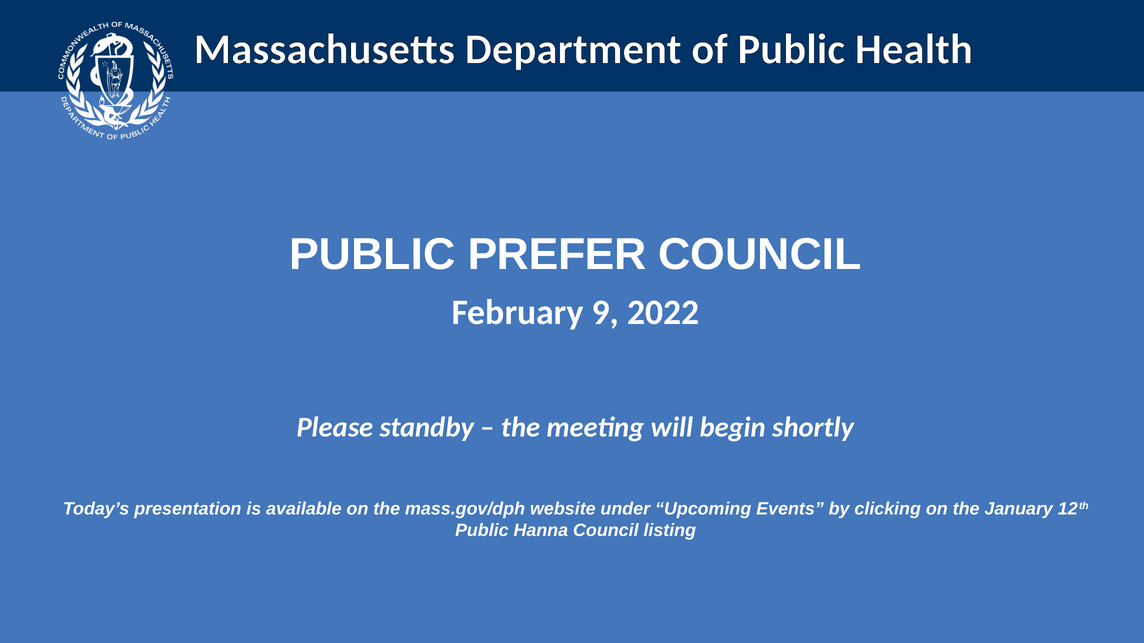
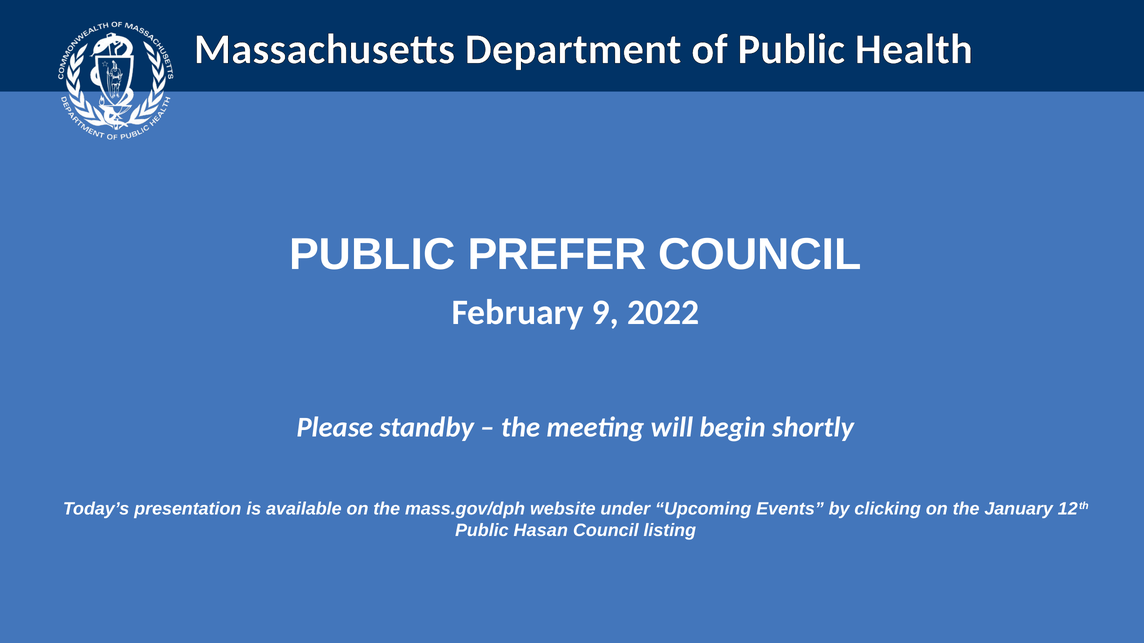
Hanna: Hanna -> Hasan
